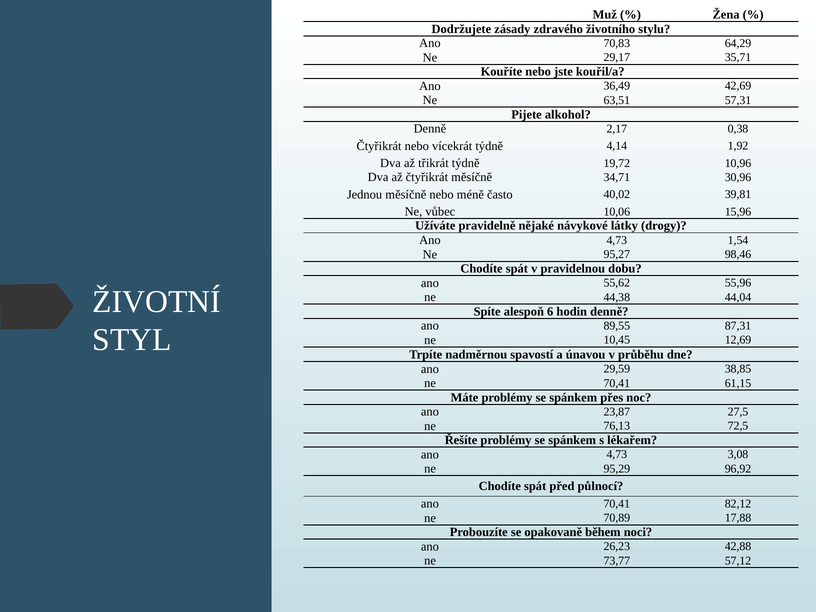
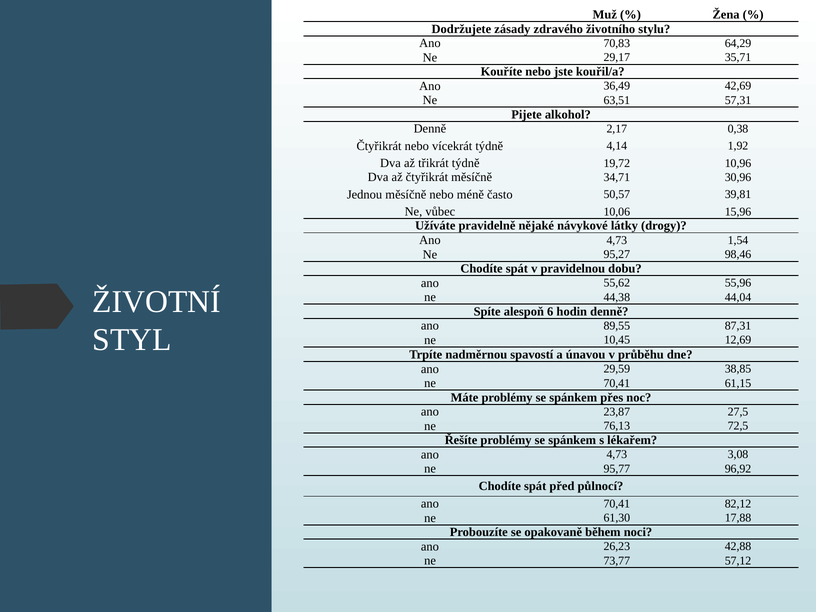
40,02: 40,02 -> 50,57
95,29: 95,29 -> 95,77
70,89: 70,89 -> 61,30
